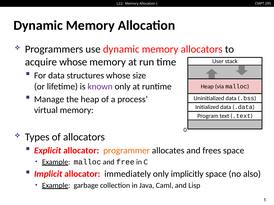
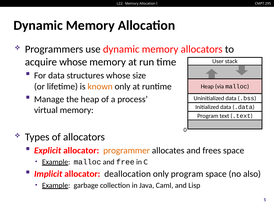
known colour: purple -> orange
immediately: immediately -> deallocation
only implicitly: implicitly -> program
